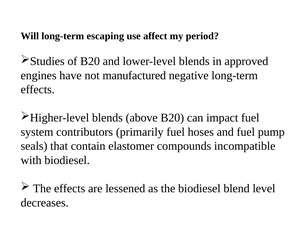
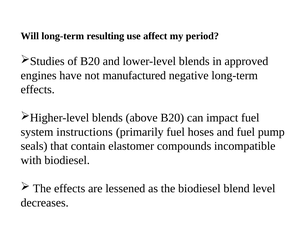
escaping: escaping -> resulting
contributors: contributors -> instructions
